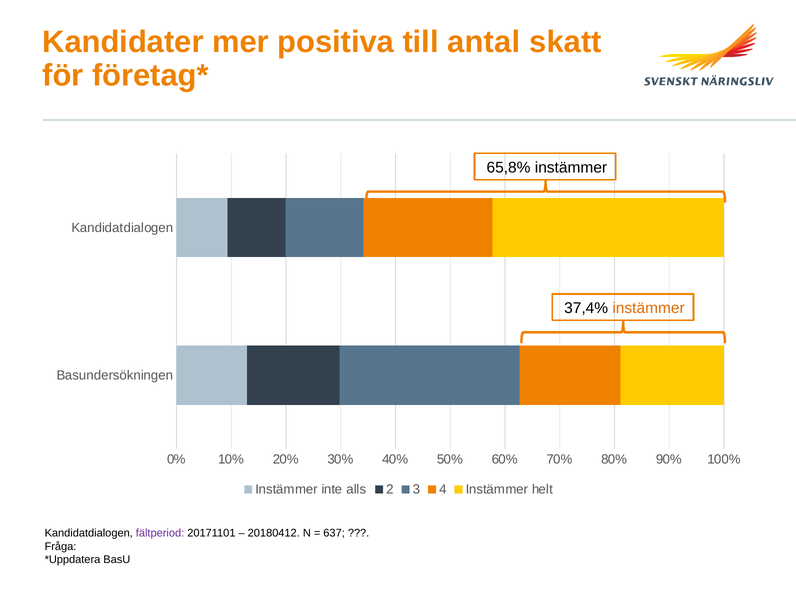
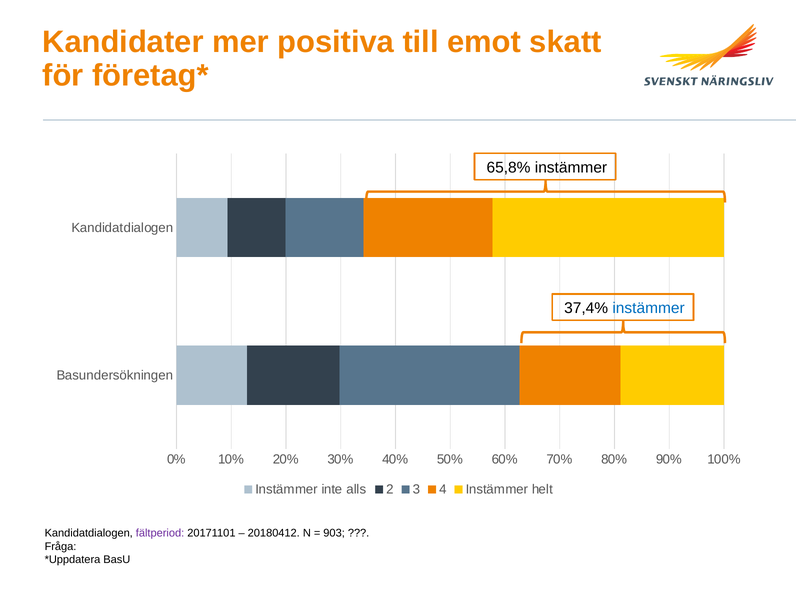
antal: antal -> emot
instämmer at (649, 308) colour: orange -> blue
637: 637 -> 903
